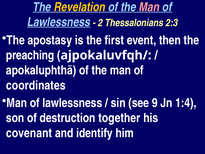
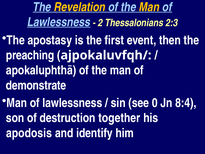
Man at (149, 7) colour: pink -> yellow
coordinates: coordinates -> demonstrate
9: 9 -> 0
1:4: 1:4 -> 8:4
covenant: covenant -> apodosis
